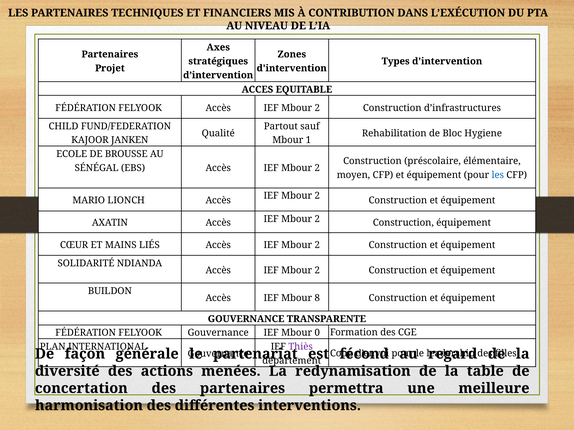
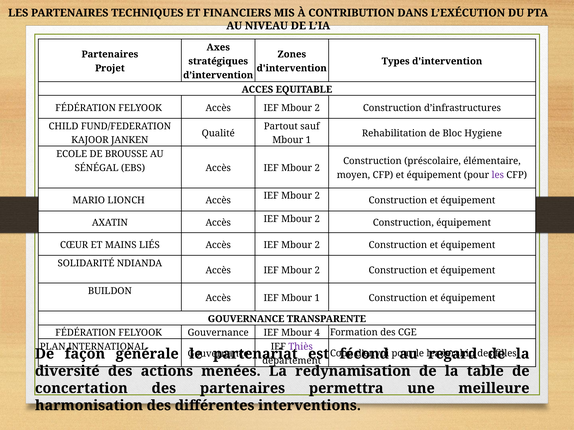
les at (498, 175) colour: blue -> purple
IEF Mbour 8: 8 -> 1
0: 0 -> 4
